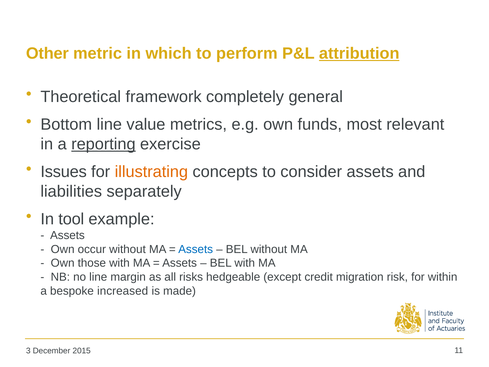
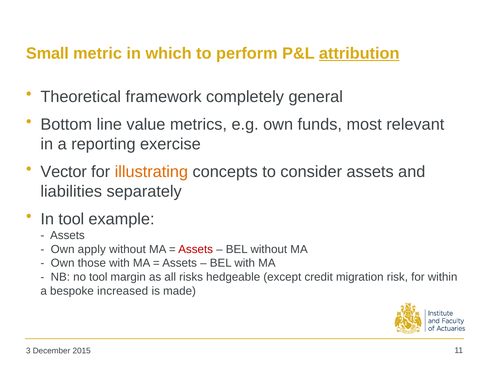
Other: Other -> Small
reporting underline: present -> none
Issues: Issues -> Vector
occur: occur -> apply
Assets at (196, 249) colour: blue -> red
no line: line -> tool
